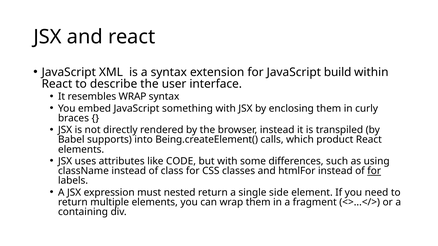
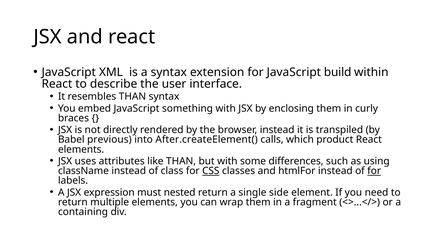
resembles WRAP: WRAP -> THAN
supports: supports -> previous
Being.createElement(: Being.createElement( -> After.createElement(
like CODE: CODE -> THAN
CSS underline: none -> present
